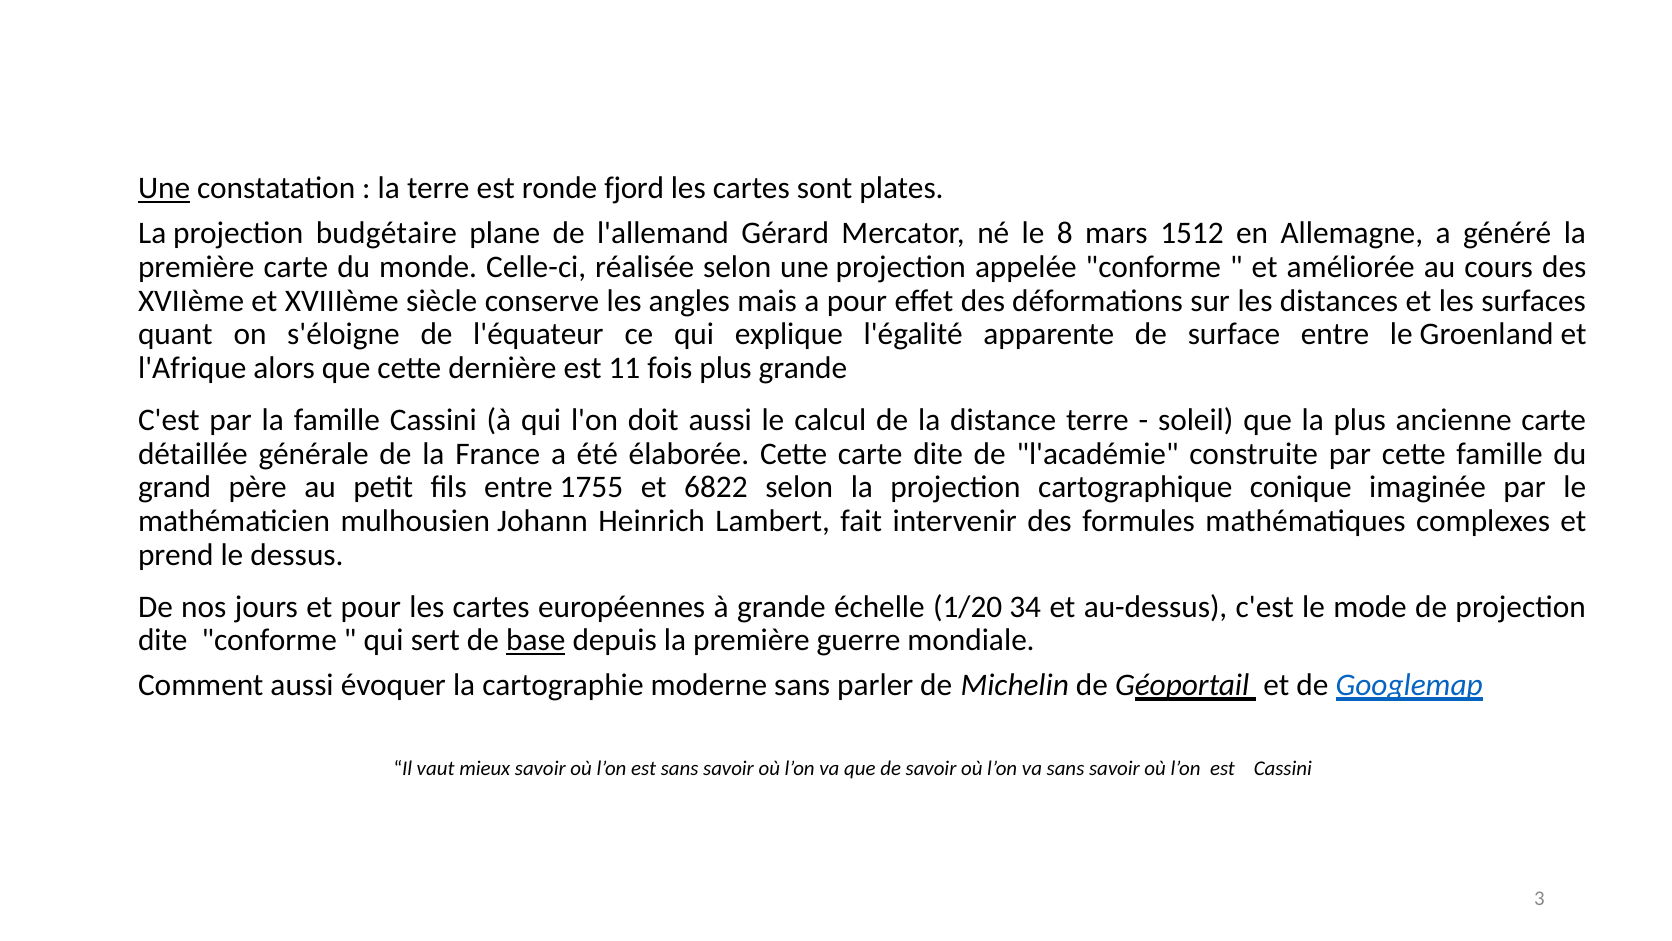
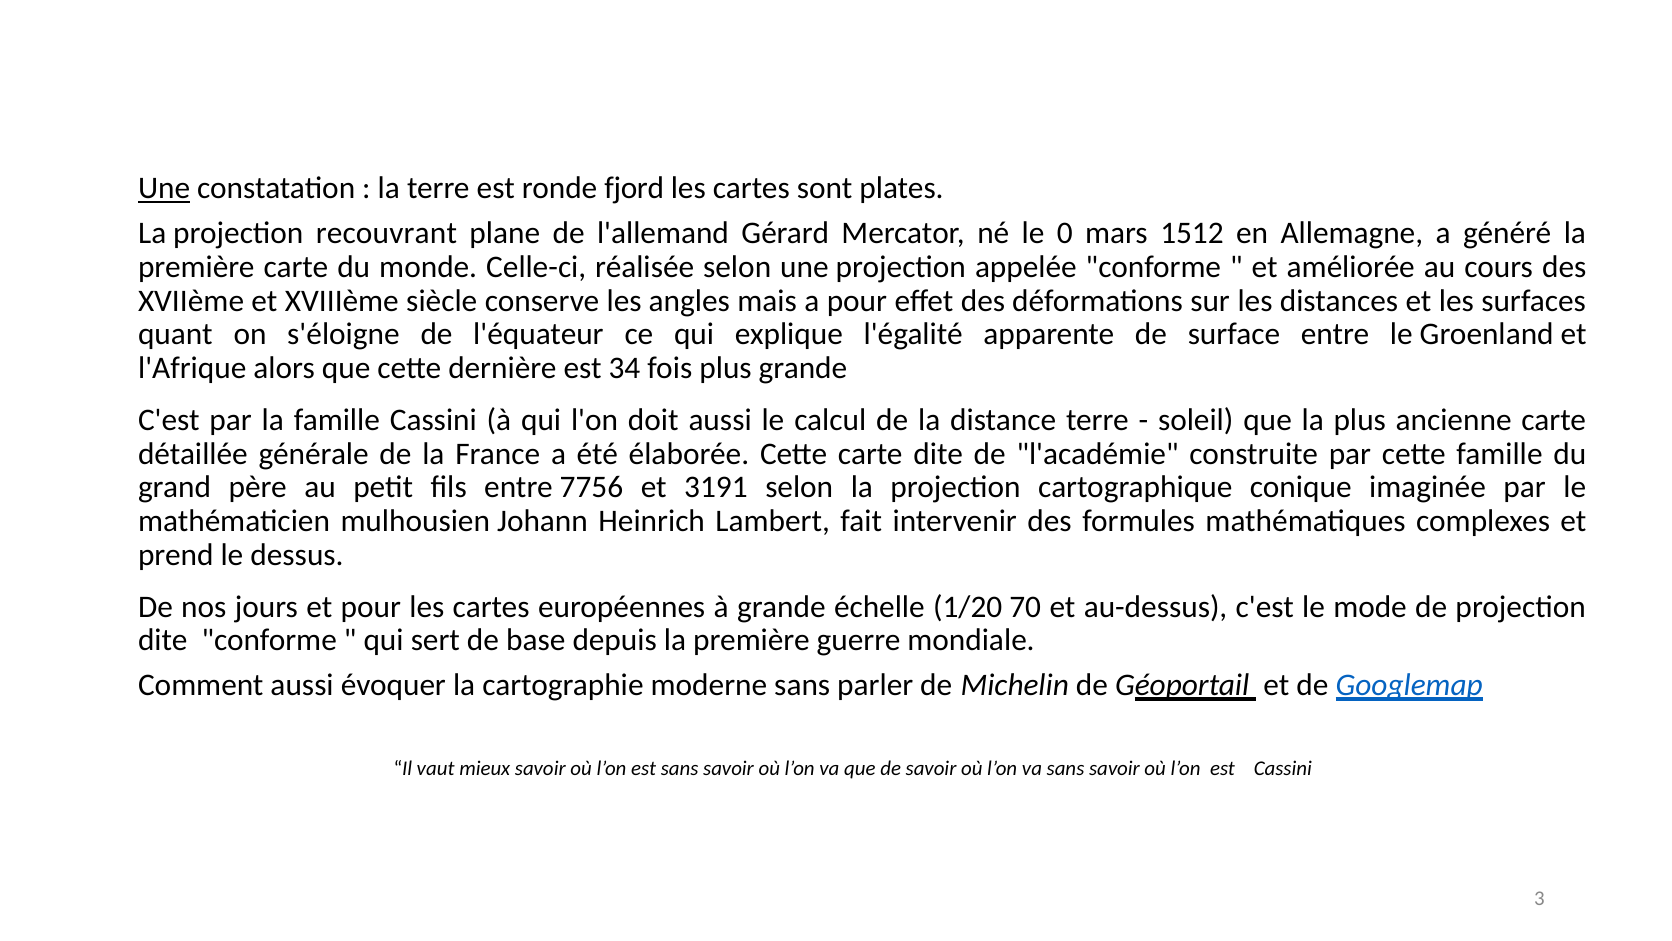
budgétaire: budgétaire -> recouvrant
8: 8 -> 0
11: 11 -> 34
1755: 1755 -> 7756
6822: 6822 -> 3191
34: 34 -> 70
base underline: present -> none
